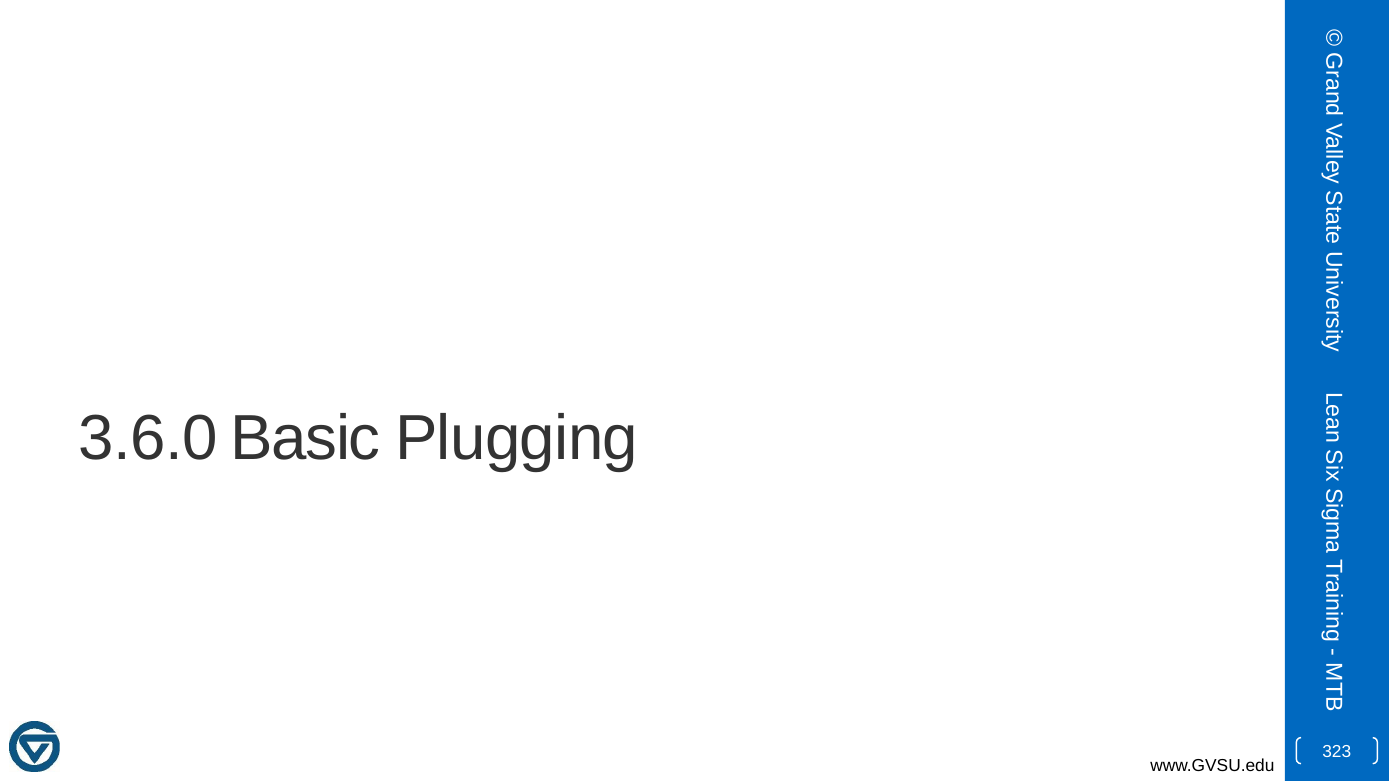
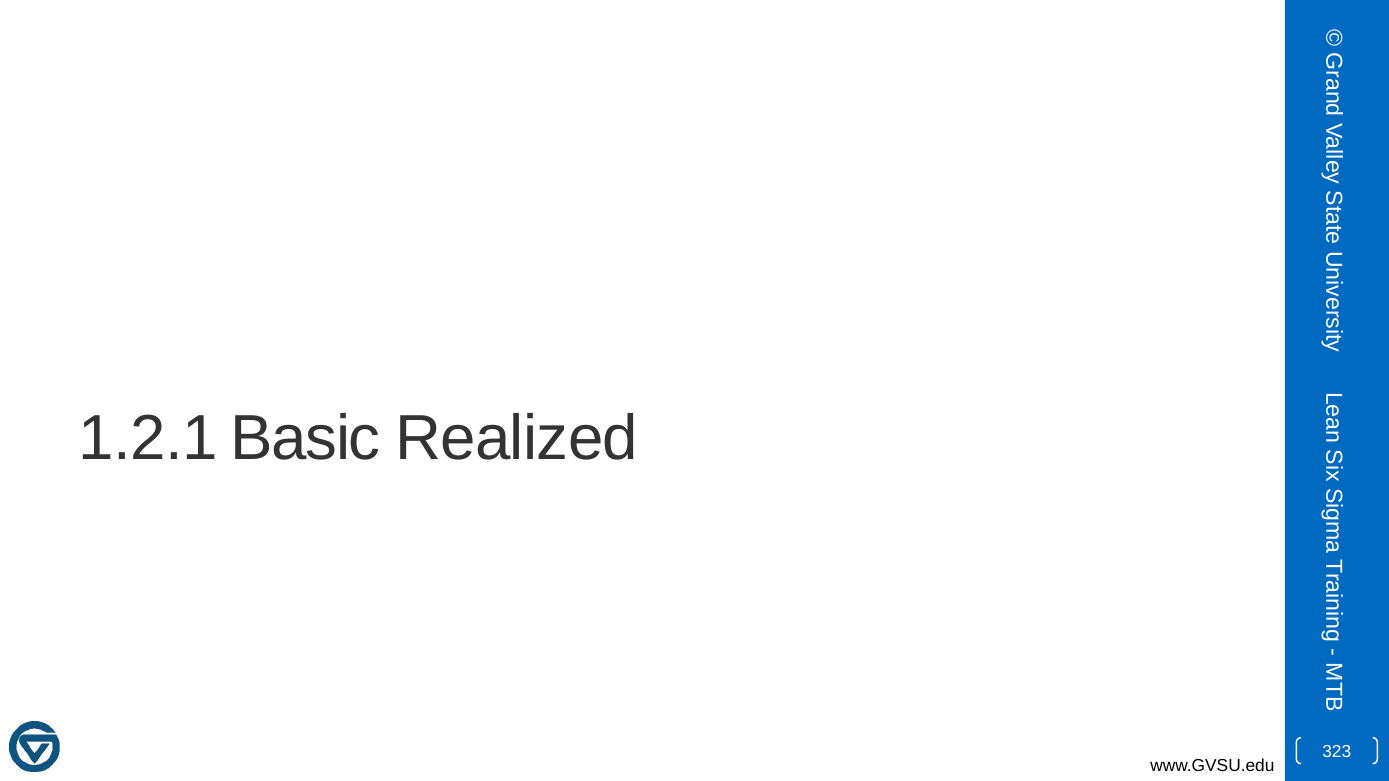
3.6.0: 3.6.0 -> 1.2.1
Plugging: Plugging -> Realized
